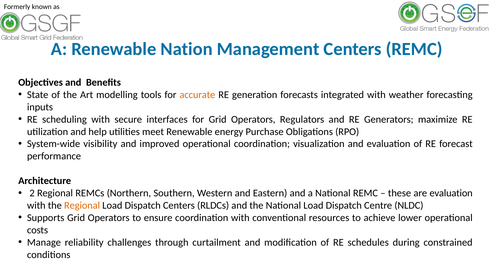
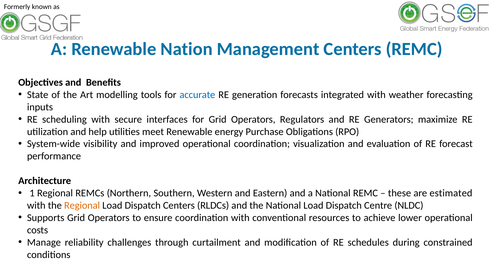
accurate colour: orange -> blue
2: 2 -> 1
are evaluation: evaluation -> estimated
